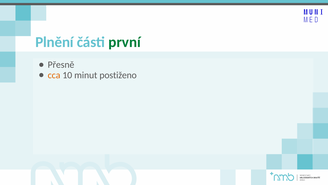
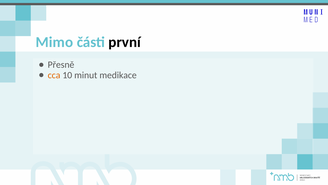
Plnění: Plnění -> Mimo
první colour: green -> black
postiženo: postiženo -> medikace
